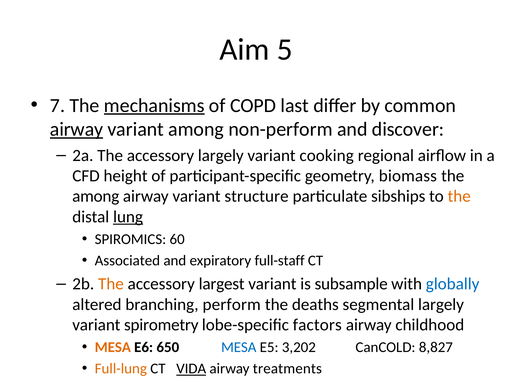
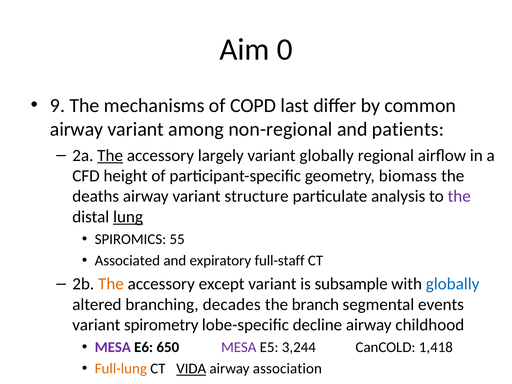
5: 5 -> 0
7: 7 -> 9
mechanisms underline: present -> none
airway at (77, 129) underline: present -> none
non-perform: non-perform -> non-regional
discover: discover -> patients
The at (110, 155) underline: none -> present
variant cooking: cooking -> globally
among at (96, 196): among -> deaths
sibships: sibships -> analysis
the at (459, 196) colour: orange -> purple
60: 60 -> 55
largest: largest -> except
perform: perform -> decades
deaths: deaths -> branch
segmental largely: largely -> events
factors: factors -> decline
MESA at (113, 347) colour: orange -> purple
MESA at (239, 347) colour: blue -> purple
3,202: 3,202 -> 3,244
8,827: 8,827 -> 1,418
treatments: treatments -> association
